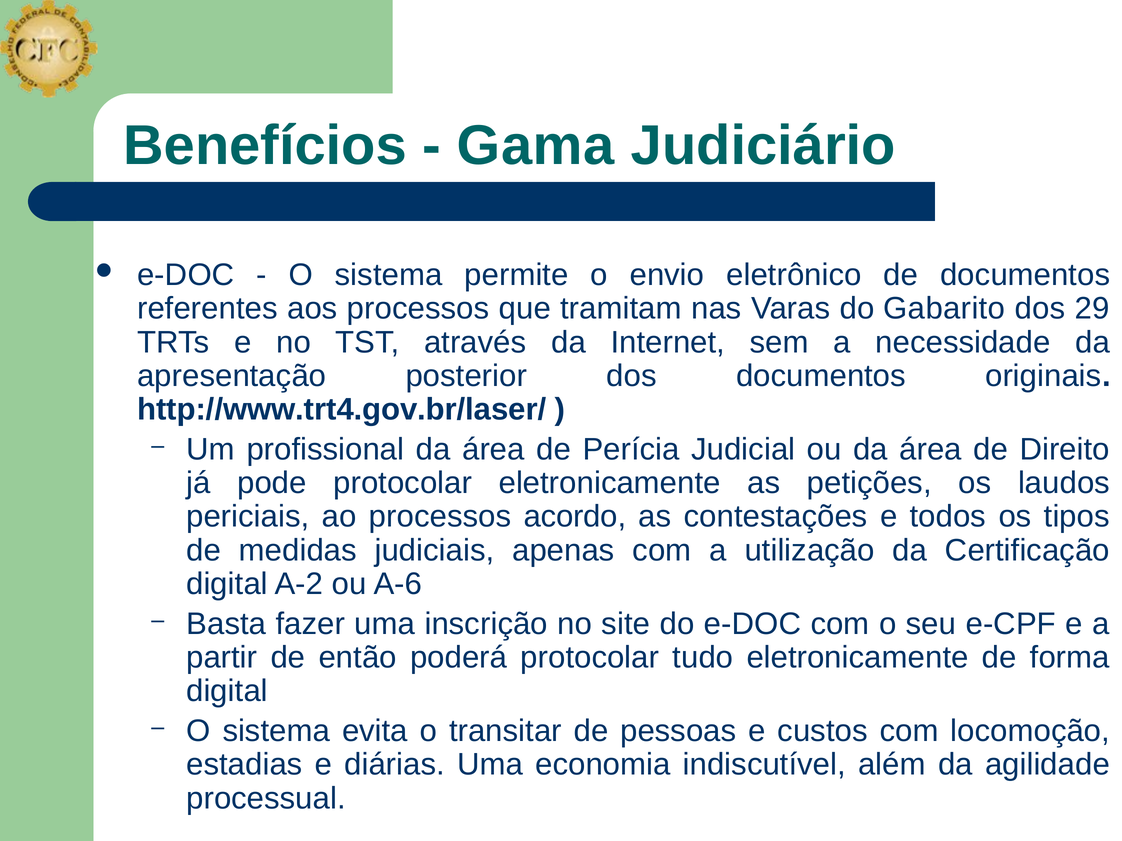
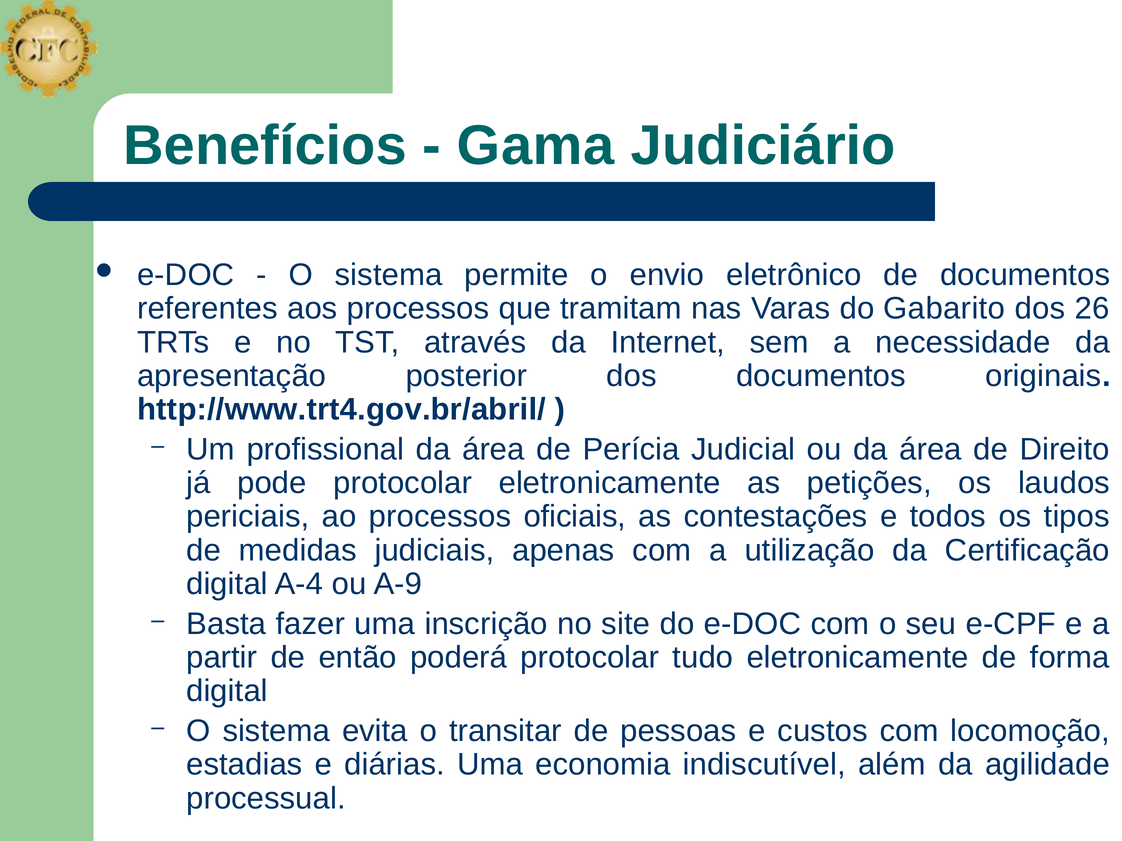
29: 29 -> 26
http://www.trt4.gov.br/laser/: http://www.trt4.gov.br/laser/ -> http://www.trt4.gov.br/abril/
acordo: acordo -> oficiais
A-2: A-2 -> A-4
A-6: A-6 -> A-9
